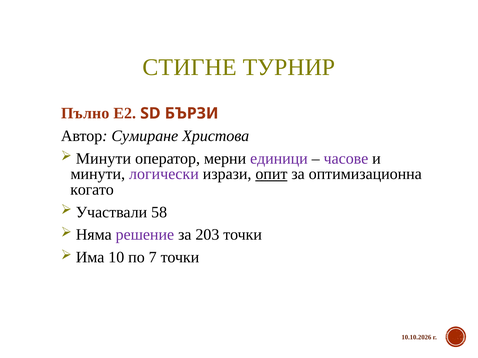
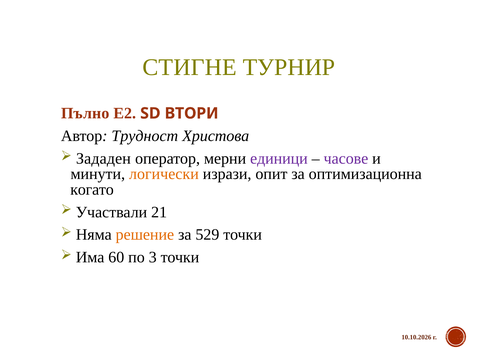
БЪРЗИ: БЪРЗИ -> ВТОРИ
Сумиране: Сумиране -> Трудност
Минути at (103, 159): Минути -> Зададен
логически colour: purple -> orange
опит underline: present -> none
58: 58 -> 21
решение colour: purple -> orange
203: 203 -> 529
10: 10 -> 60
7: 7 -> 3
